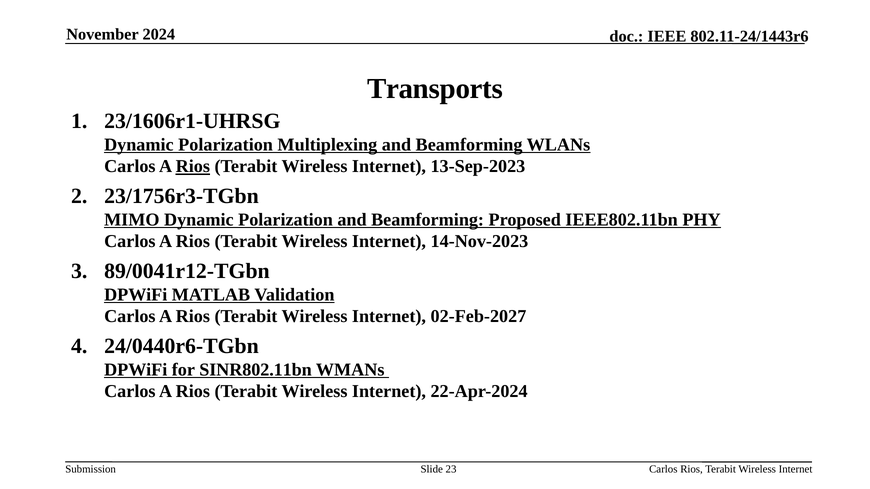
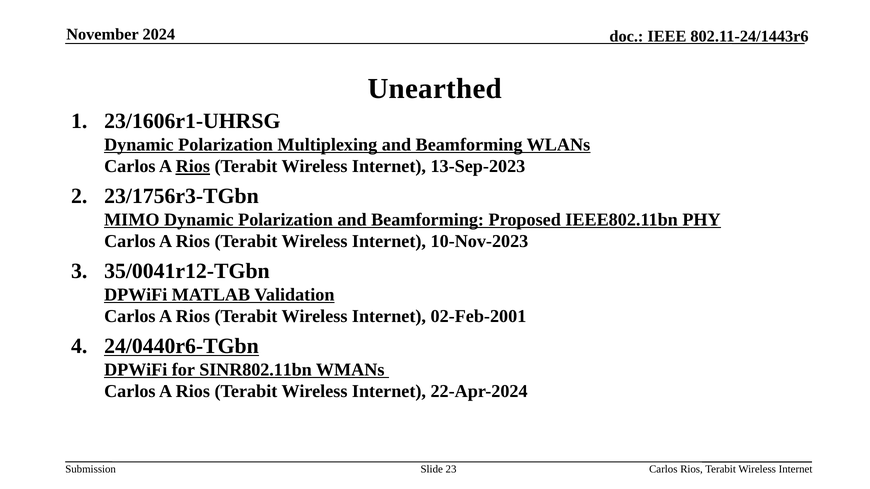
Transports: Transports -> Unearthed
14-Nov-2023: 14-Nov-2023 -> 10-Nov-2023
89/0041r12-TGbn: 89/0041r12-TGbn -> 35/0041r12-TGbn
02-Feb-2027: 02-Feb-2027 -> 02-Feb-2001
24/0440r6-TGbn underline: none -> present
